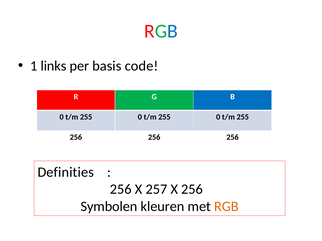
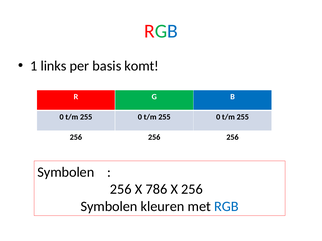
code: code -> komt
Definities at (66, 172): Definities -> Symbolen
257: 257 -> 786
RGB at (226, 207) colour: orange -> blue
